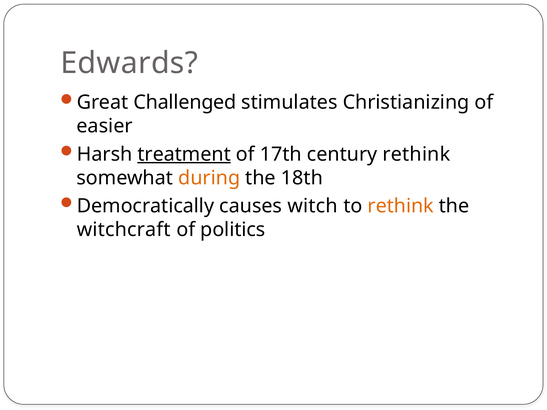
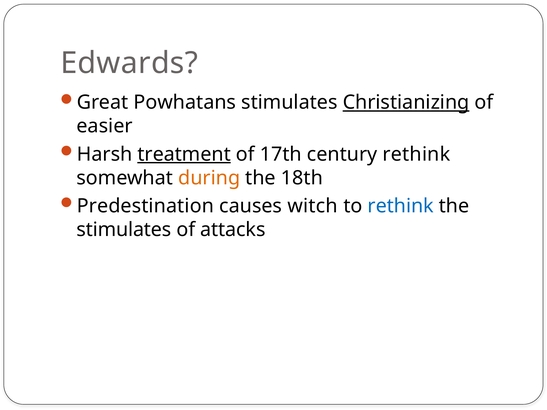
Challenged: Challenged -> Powhatans
Christianizing underline: none -> present
Democratically: Democratically -> Predestination
rethink at (401, 206) colour: orange -> blue
witchcraft at (124, 230): witchcraft -> stimulates
politics: politics -> attacks
